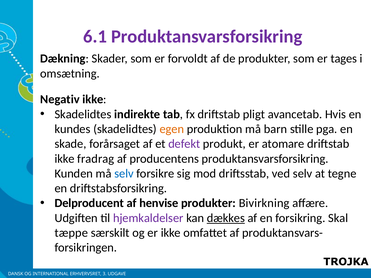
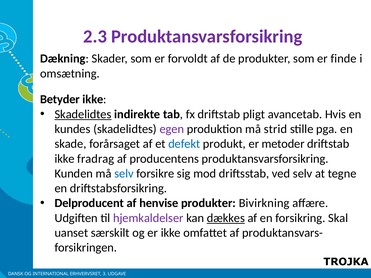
6.1: 6.1 -> 2.3
tages: tages -> finde
Negativ: Negativ -> Betyder
Skadelidtes at (83, 114) underline: none -> present
egen colour: orange -> purple
barn: barn -> strid
defekt colour: purple -> blue
atomare: atomare -> metoder
tæppe: tæppe -> uanset
